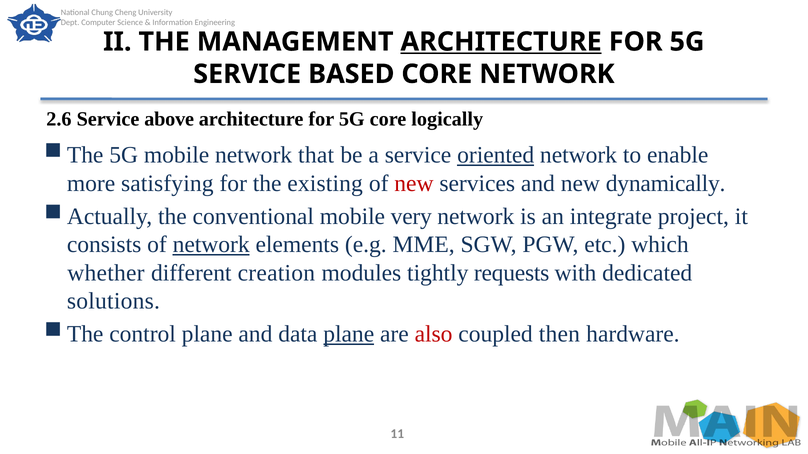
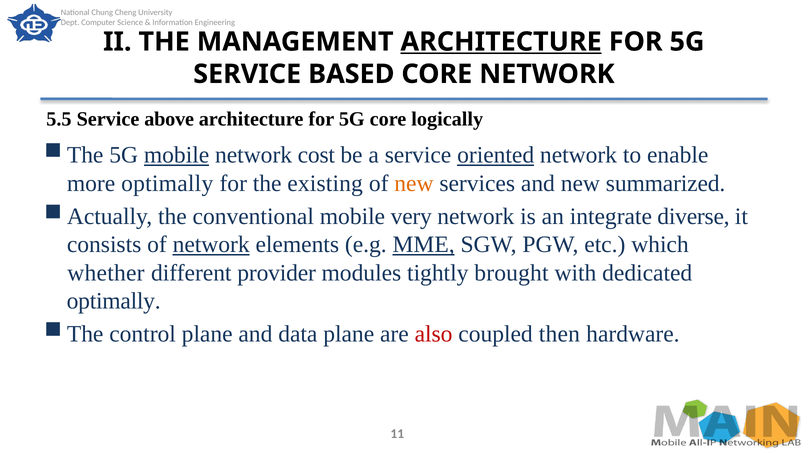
2.6: 2.6 -> 5.5
mobile at (177, 155) underline: none -> present
that: that -> cost
more satisfying: satisfying -> optimally
new at (414, 183) colour: red -> orange
dynamically: dynamically -> summarized
project: project -> diverse
MME underline: none -> present
creation: creation -> provider
requests: requests -> brought
solutions at (113, 301): solutions -> optimally
plane at (349, 334) underline: present -> none
